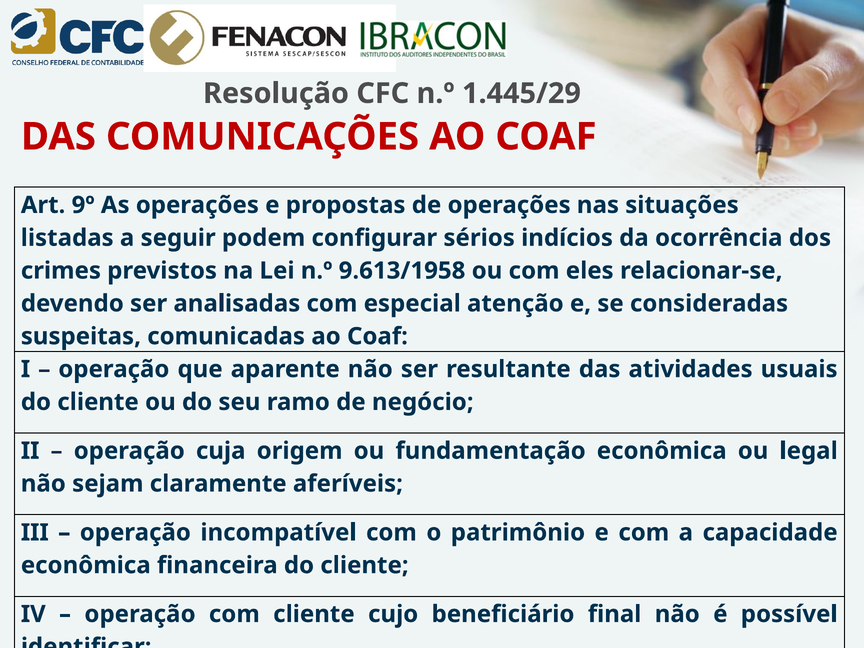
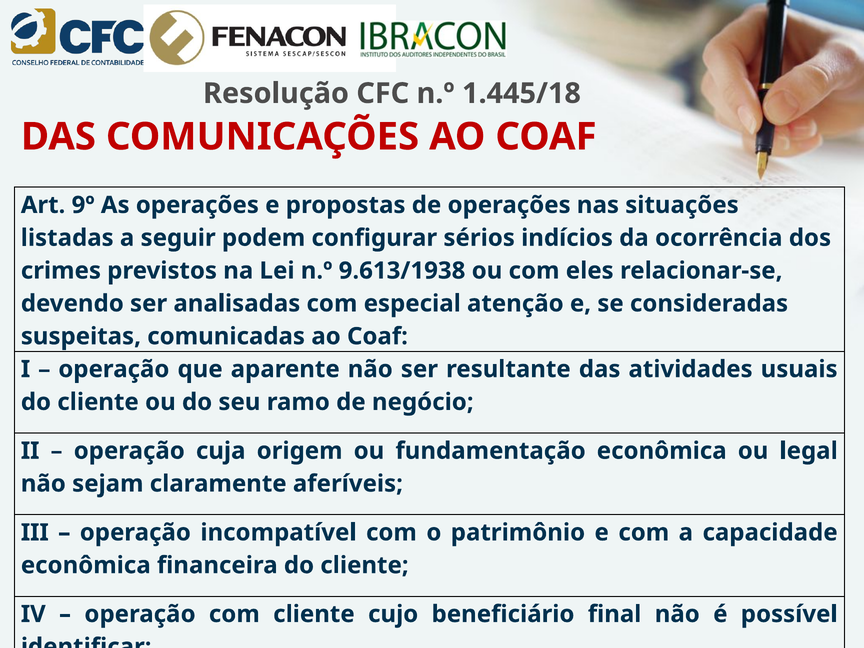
1.445/29: 1.445/29 -> 1.445/18
9.613/1958: 9.613/1958 -> 9.613/1938
